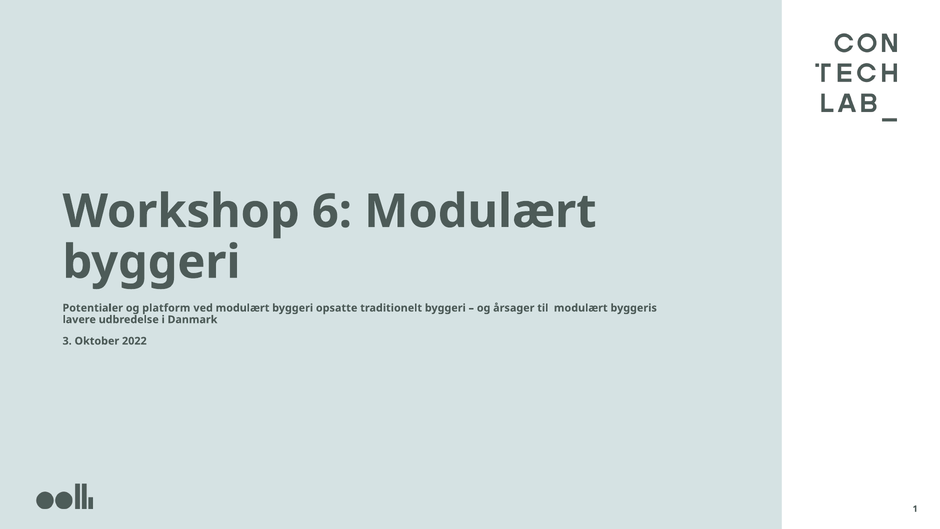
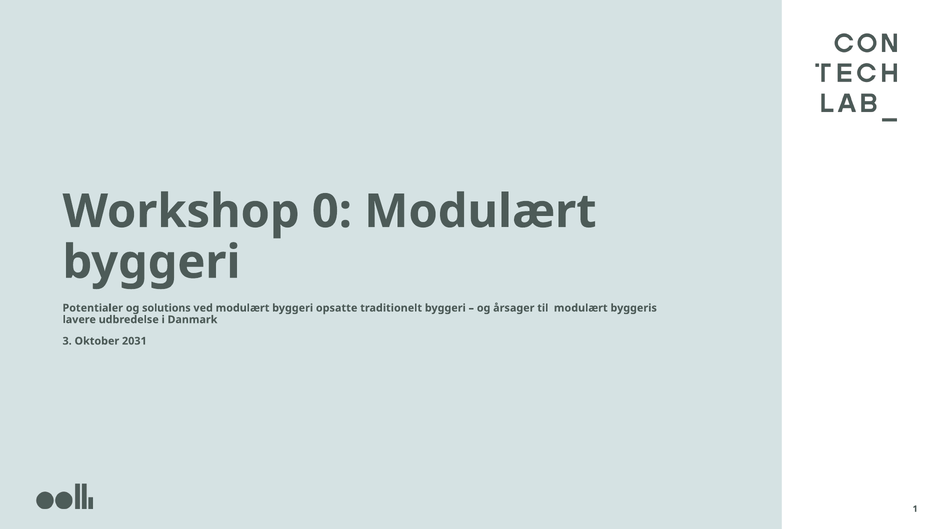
6: 6 -> 0
platform: platform -> solutions
2022: 2022 -> 2031
